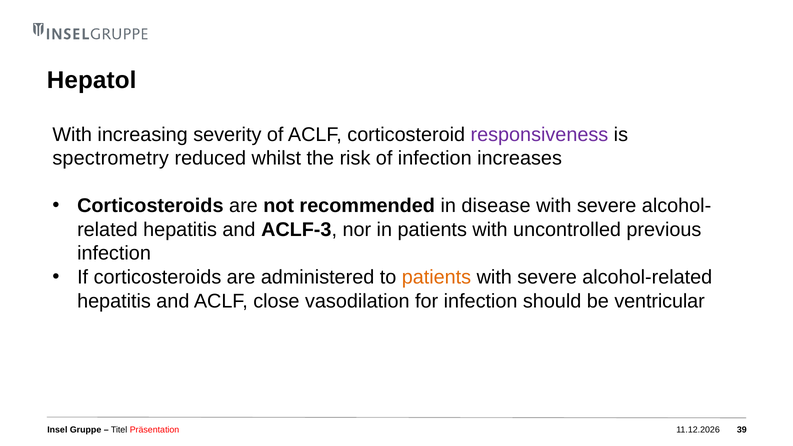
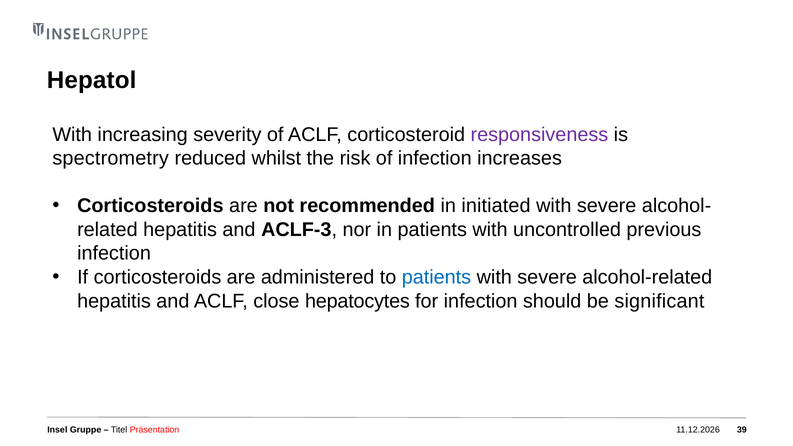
disease: disease -> initiated
patients at (436, 277) colour: orange -> blue
vasodilation: vasodilation -> hepatocytes
ventricular: ventricular -> significant
